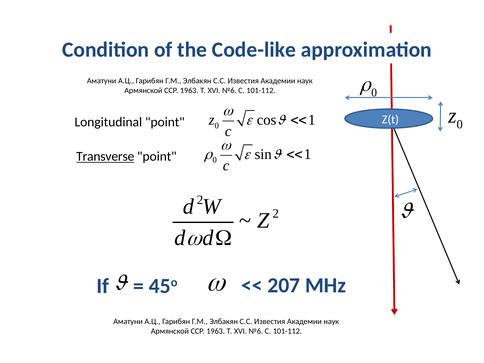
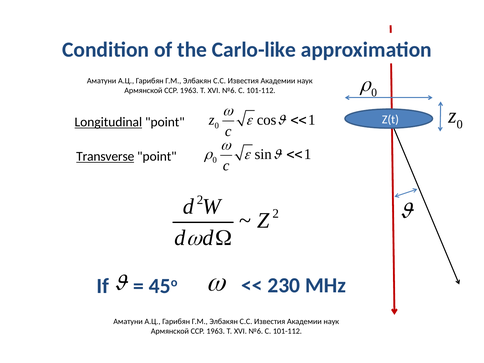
Code-like: Code-like -> Carlo-like
Longitudinal underline: none -> present
207: 207 -> 230
